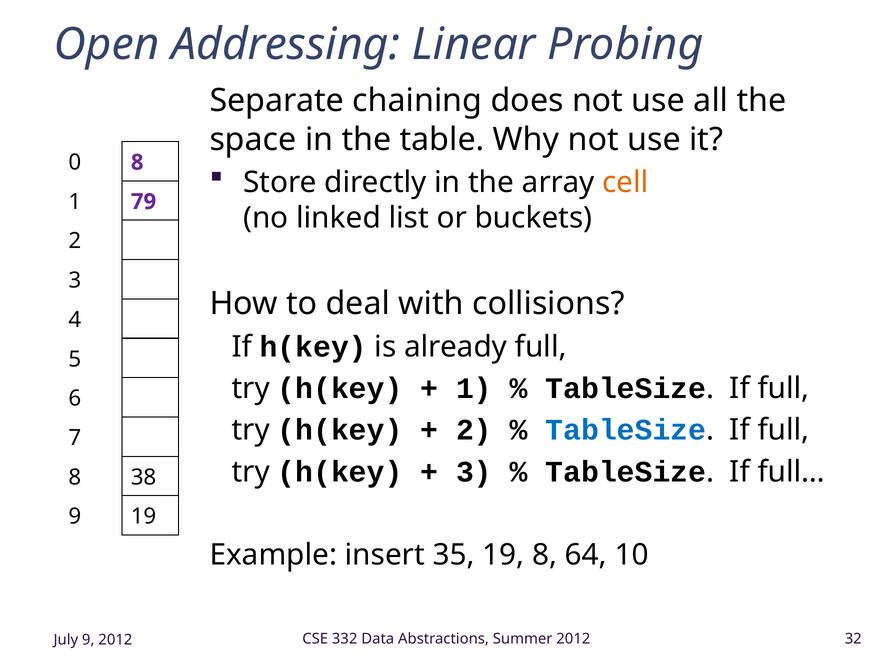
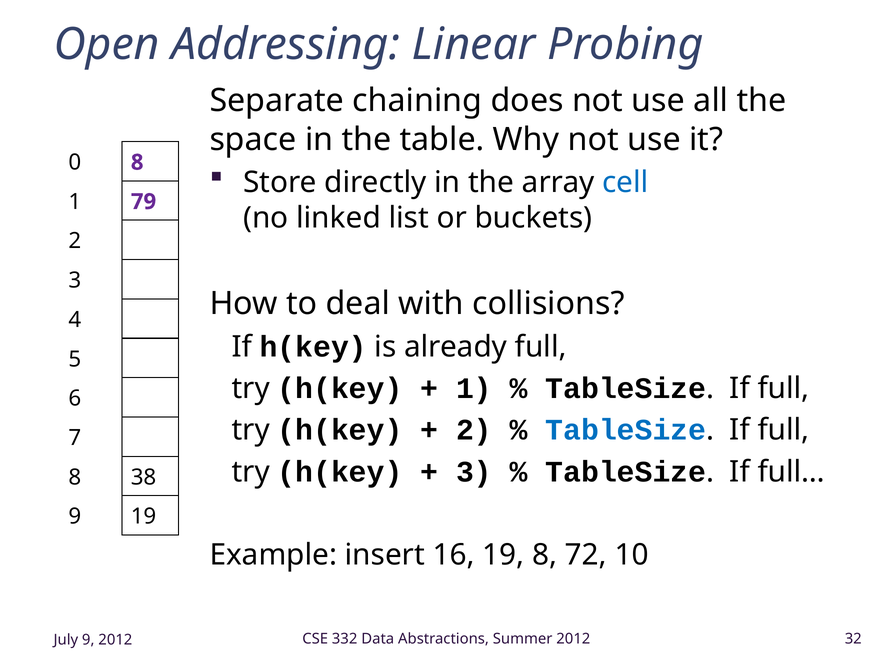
cell colour: orange -> blue
35: 35 -> 16
64: 64 -> 72
